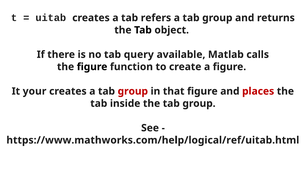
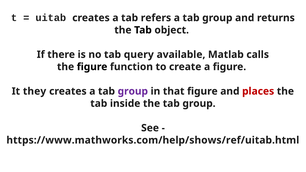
your: your -> they
group at (133, 91) colour: red -> purple
https://www.mathworks.com/help/logical/ref/uitab.html: https://www.mathworks.com/help/logical/ref/uitab.html -> https://www.mathworks.com/help/shows/ref/uitab.html
